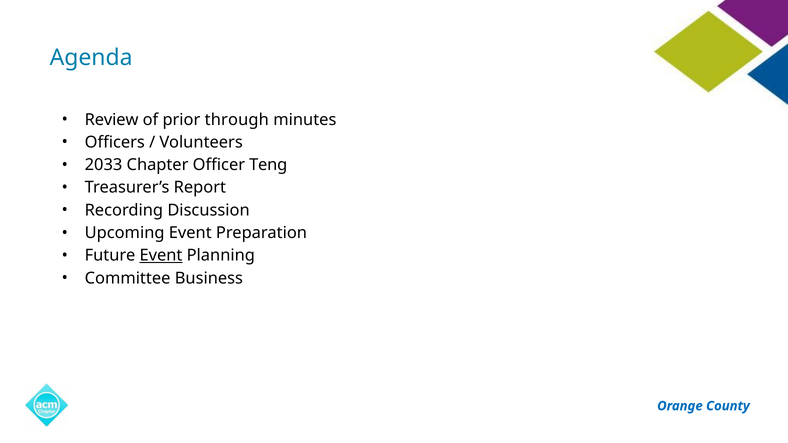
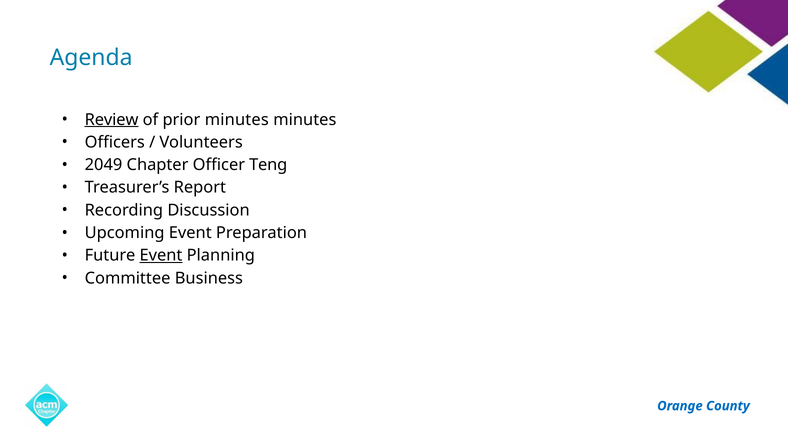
Review underline: none -> present
prior through: through -> minutes
2033: 2033 -> 2049
